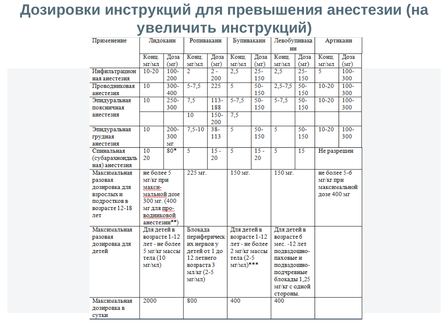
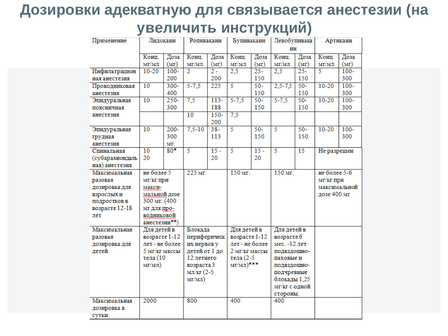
Дозировки инструкций: инструкций -> адекватную
превышения: превышения -> связывается
